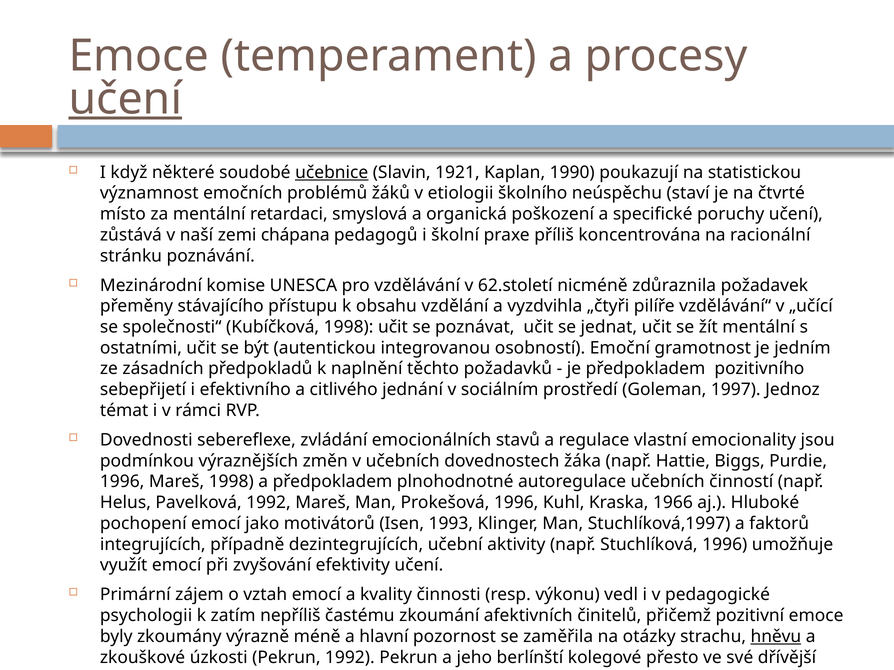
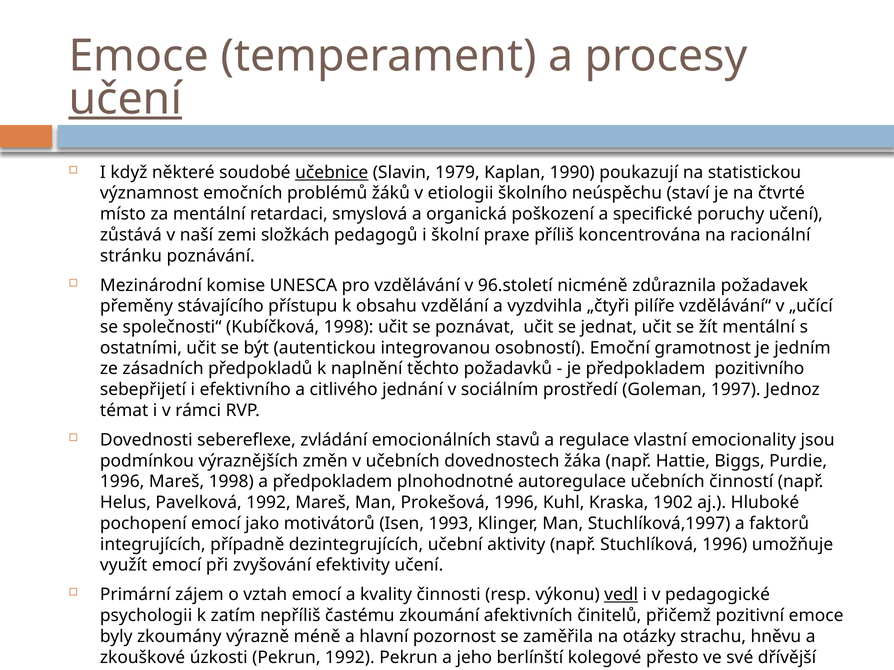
1921: 1921 -> 1979
chápana: chápana -> složkách
62.století: 62.století -> 96.století
1966: 1966 -> 1902
vedl underline: none -> present
hněvu underline: present -> none
